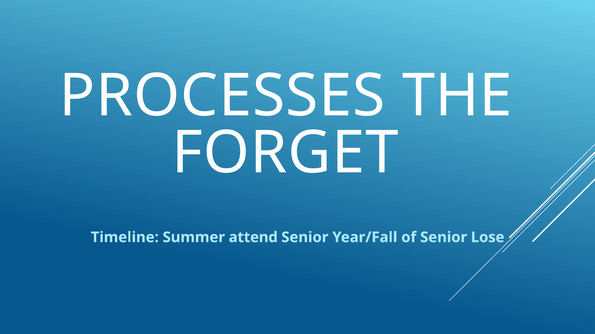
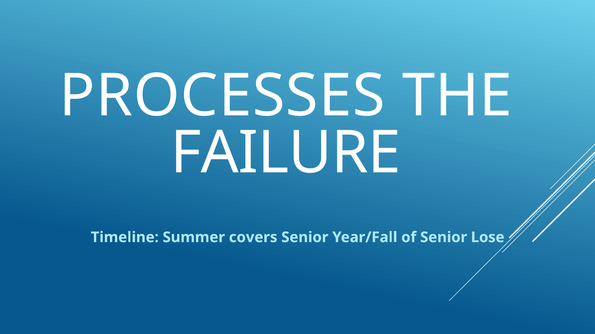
FORGET: FORGET -> FAILURE
attend: attend -> covers
